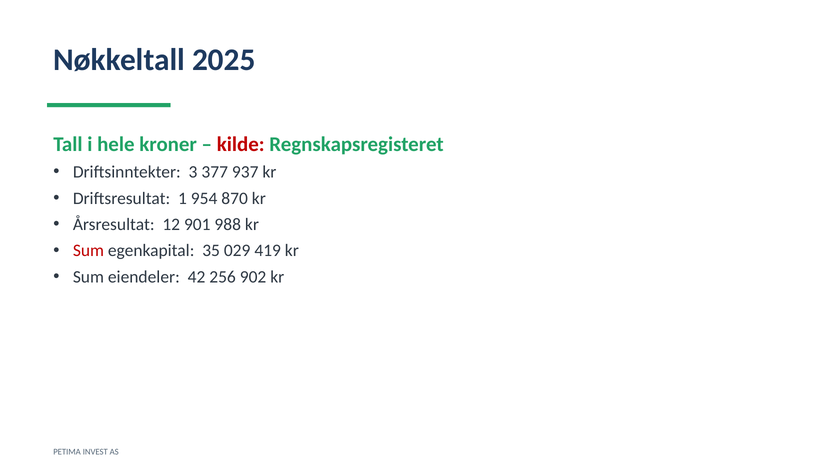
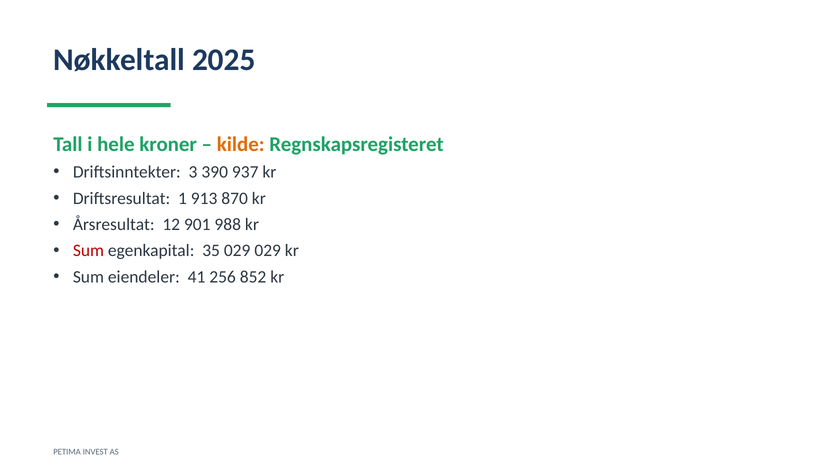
kilde colour: red -> orange
377: 377 -> 390
954: 954 -> 913
029 419: 419 -> 029
42: 42 -> 41
902: 902 -> 852
